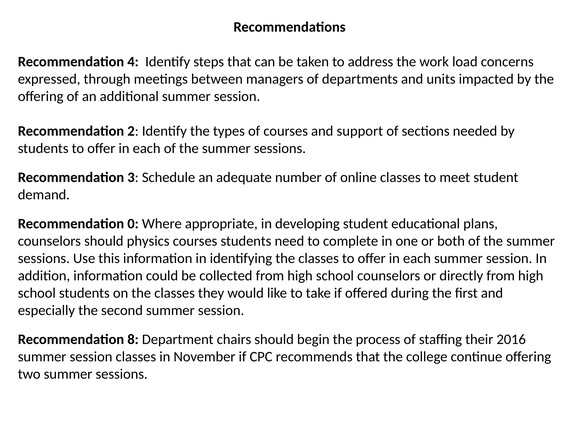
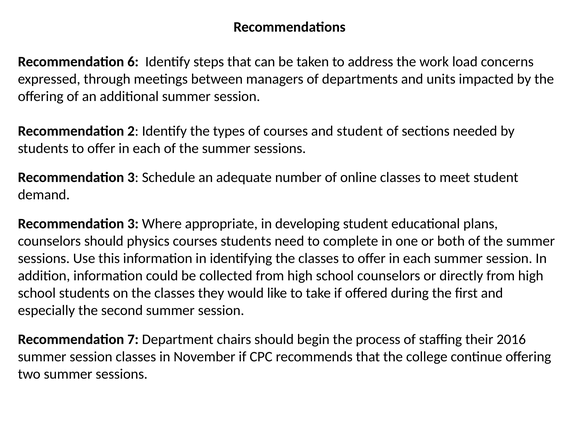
4: 4 -> 6
and support: support -> student
0 at (133, 224): 0 -> 3
8: 8 -> 7
